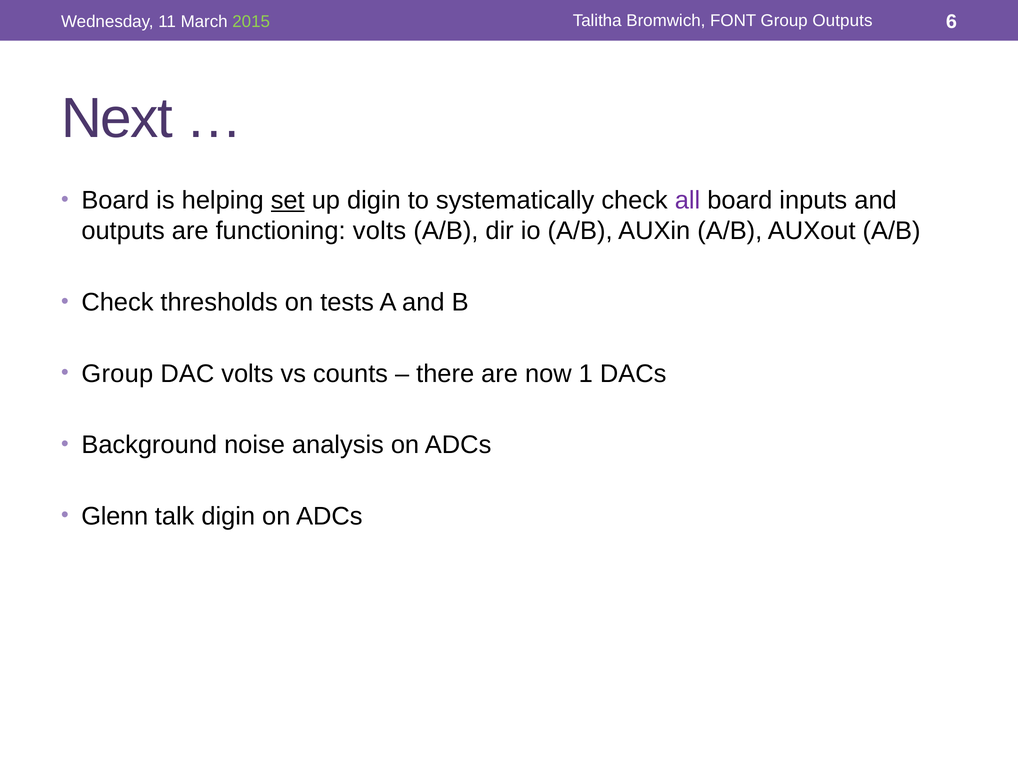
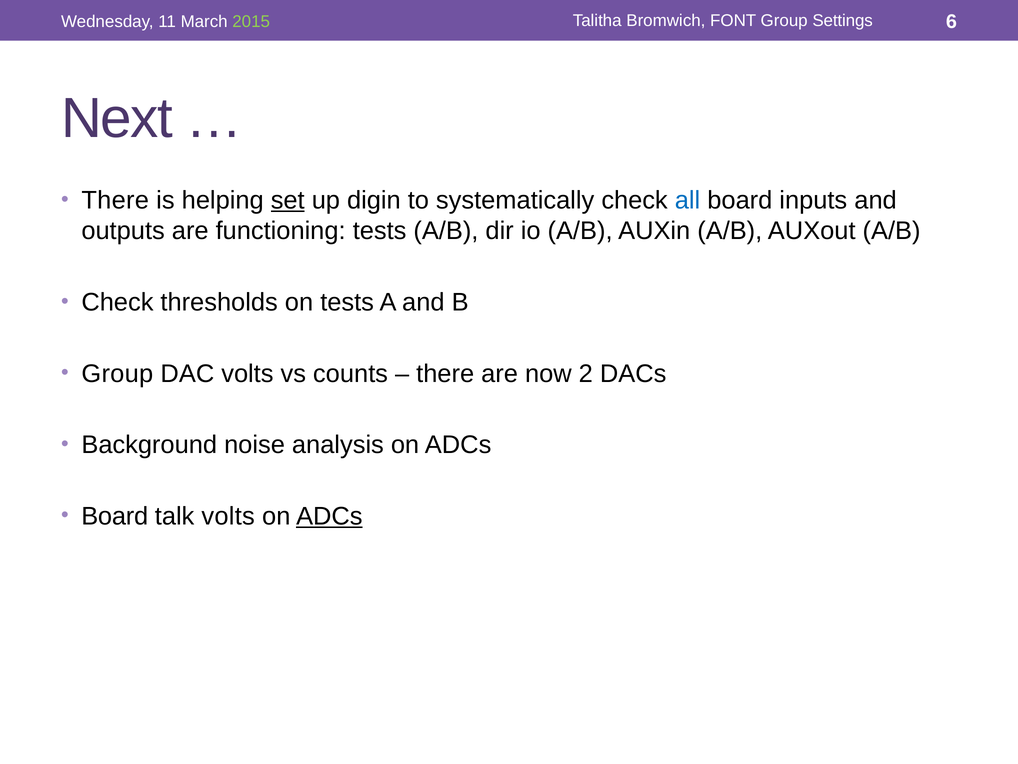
Group Outputs: Outputs -> Settings
Board at (115, 200): Board -> There
all colour: purple -> blue
functioning volts: volts -> tests
1: 1 -> 2
Glenn at (115, 516): Glenn -> Board
talk digin: digin -> volts
ADCs at (329, 516) underline: none -> present
